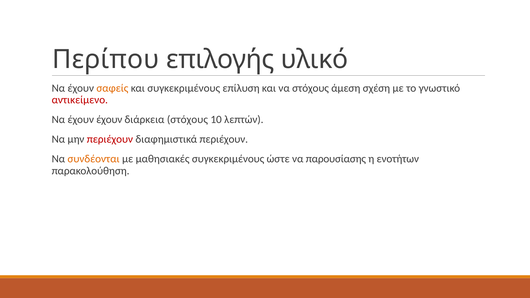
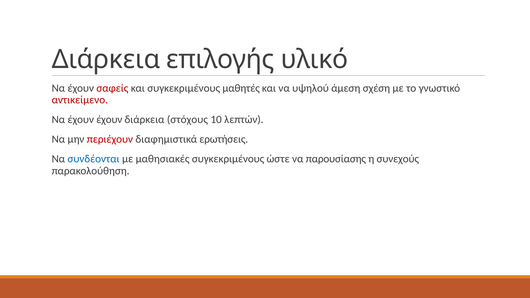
Περίπου at (106, 59): Περίπου -> Διάρκεια
σαφείς colour: orange -> red
επίλυση: επίλυση -> μαθητές
να στόχους: στόχους -> υψηλού
διαφημιστικά περιέχουν: περιέχουν -> ερωτήσεις
συνδέονται colour: orange -> blue
ενοτήτων: ενοτήτων -> συνεχούς
